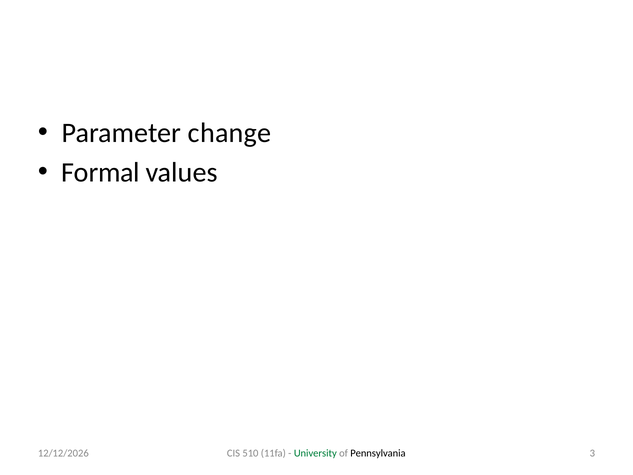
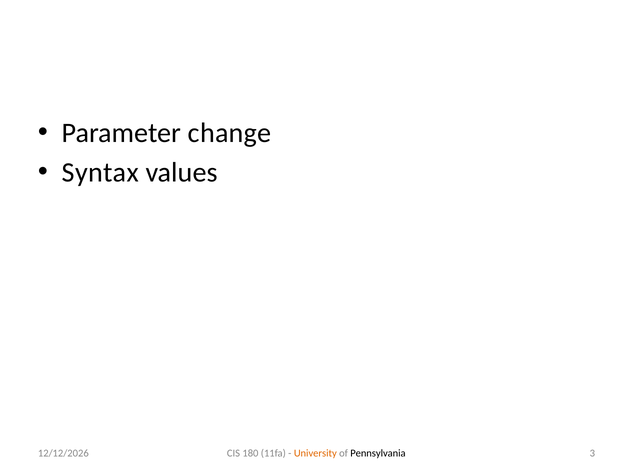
Formal: Formal -> Syntax
510: 510 -> 180
University colour: green -> orange
